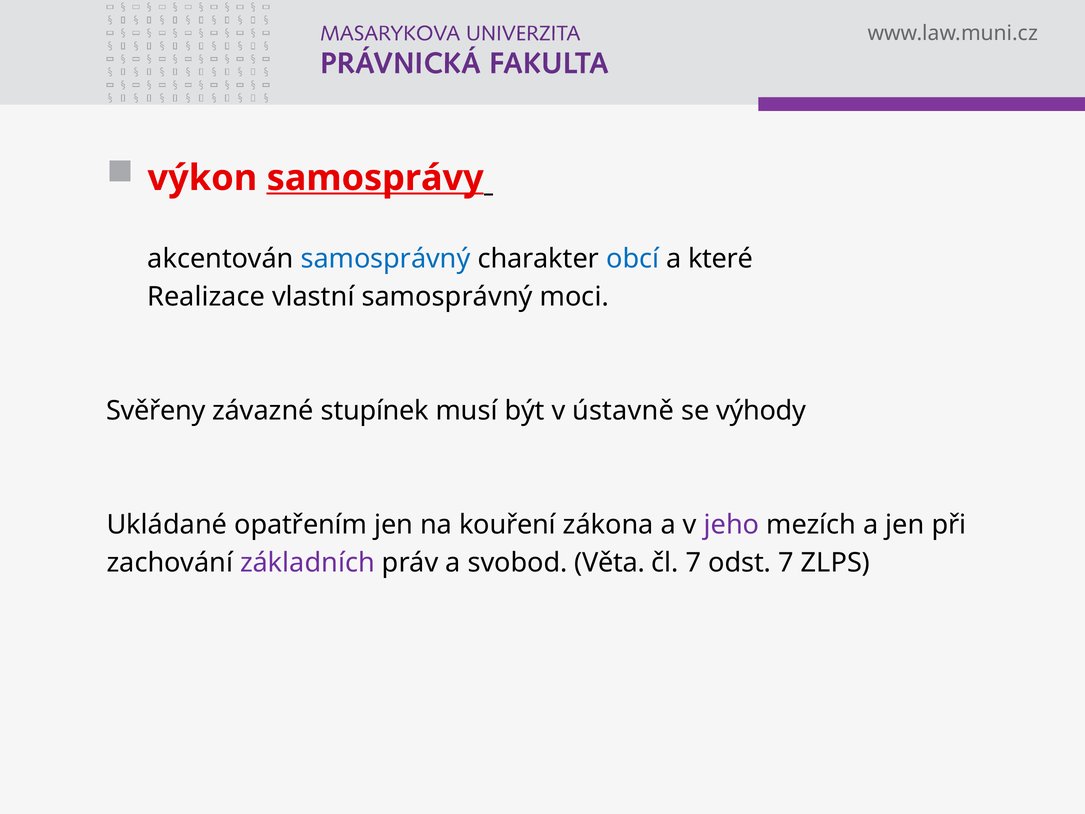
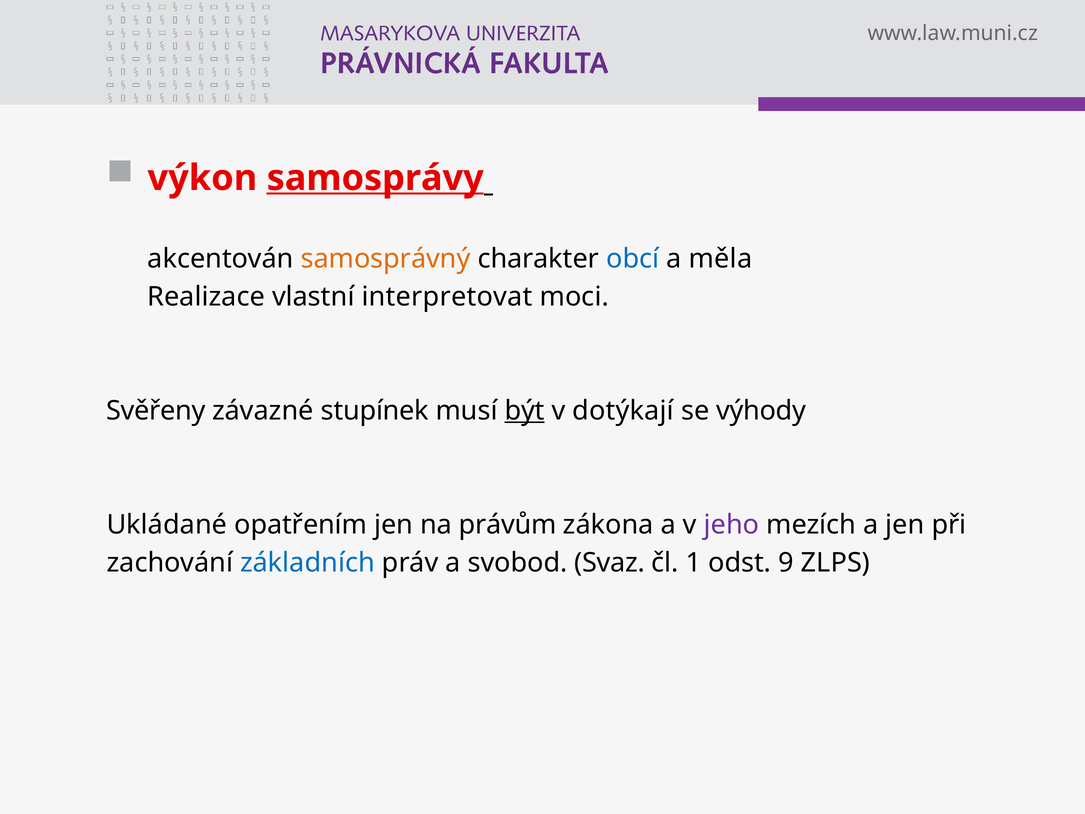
samosprávný at (386, 259) colour: blue -> orange
které: které -> měla
vlastní samosprávný: samosprávný -> interpretovat
být underline: none -> present
ústavně: ústavně -> dotýkají
kouření: kouření -> právům
základních colour: purple -> blue
Věta: Věta -> Svaz
čl 7: 7 -> 1
odst 7: 7 -> 9
